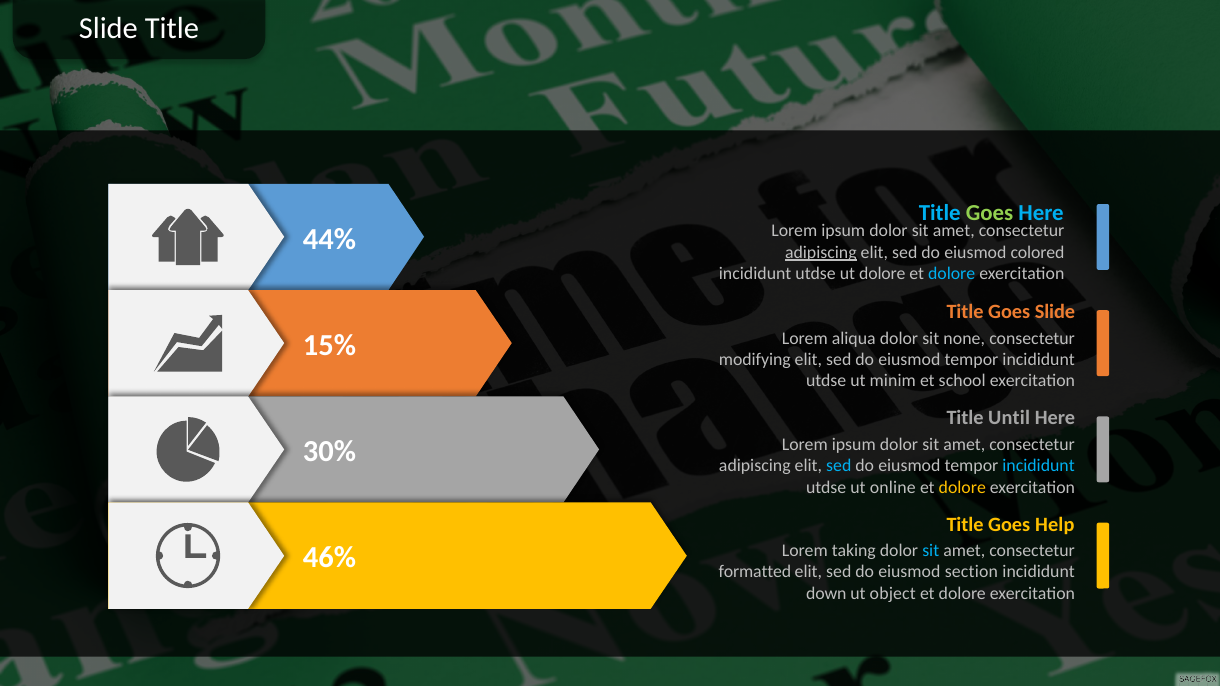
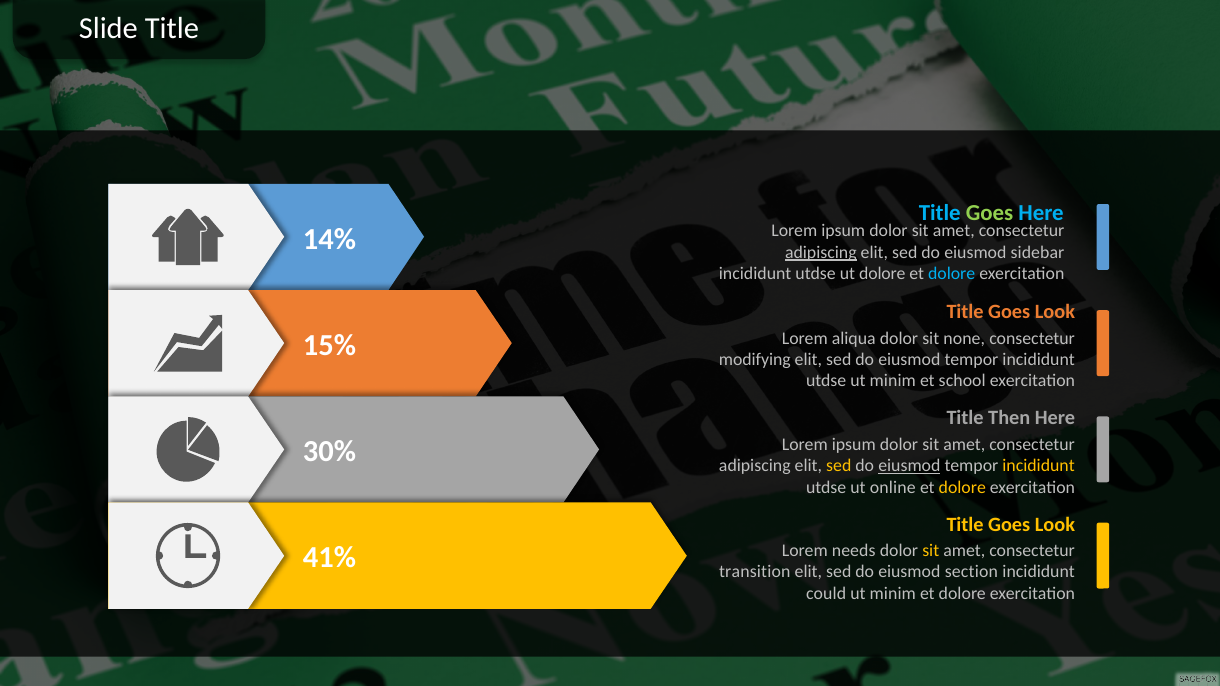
44%: 44% -> 14%
colored: colored -> sidebar
Slide at (1055, 312): Slide -> Look
Until: Until -> Then
sed at (839, 466) colour: light blue -> yellow
eiusmod at (909, 466) underline: none -> present
incididunt at (1039, 466) colour: light blue -> yellow
Help at (1055, 525): Help -> Look
taking: taking -> needs
sit at (931, 551) colour: light blue -> yellow
46%: 46% -> 41%
formatted: formatted -> transition
down: down -> could
object at (893, 594): object -> minim
